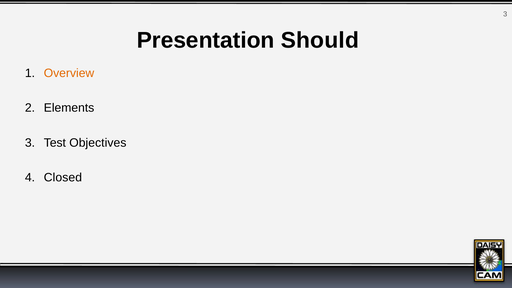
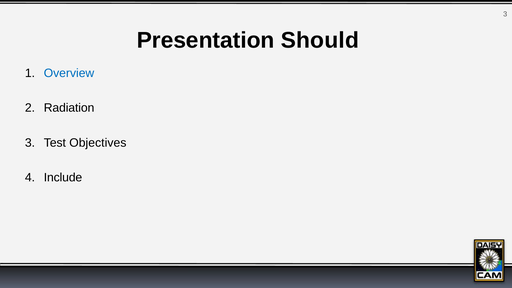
Overview colour: orange -> blue
Elements: Elements -> Radiation
Closed: Closed -> Include
